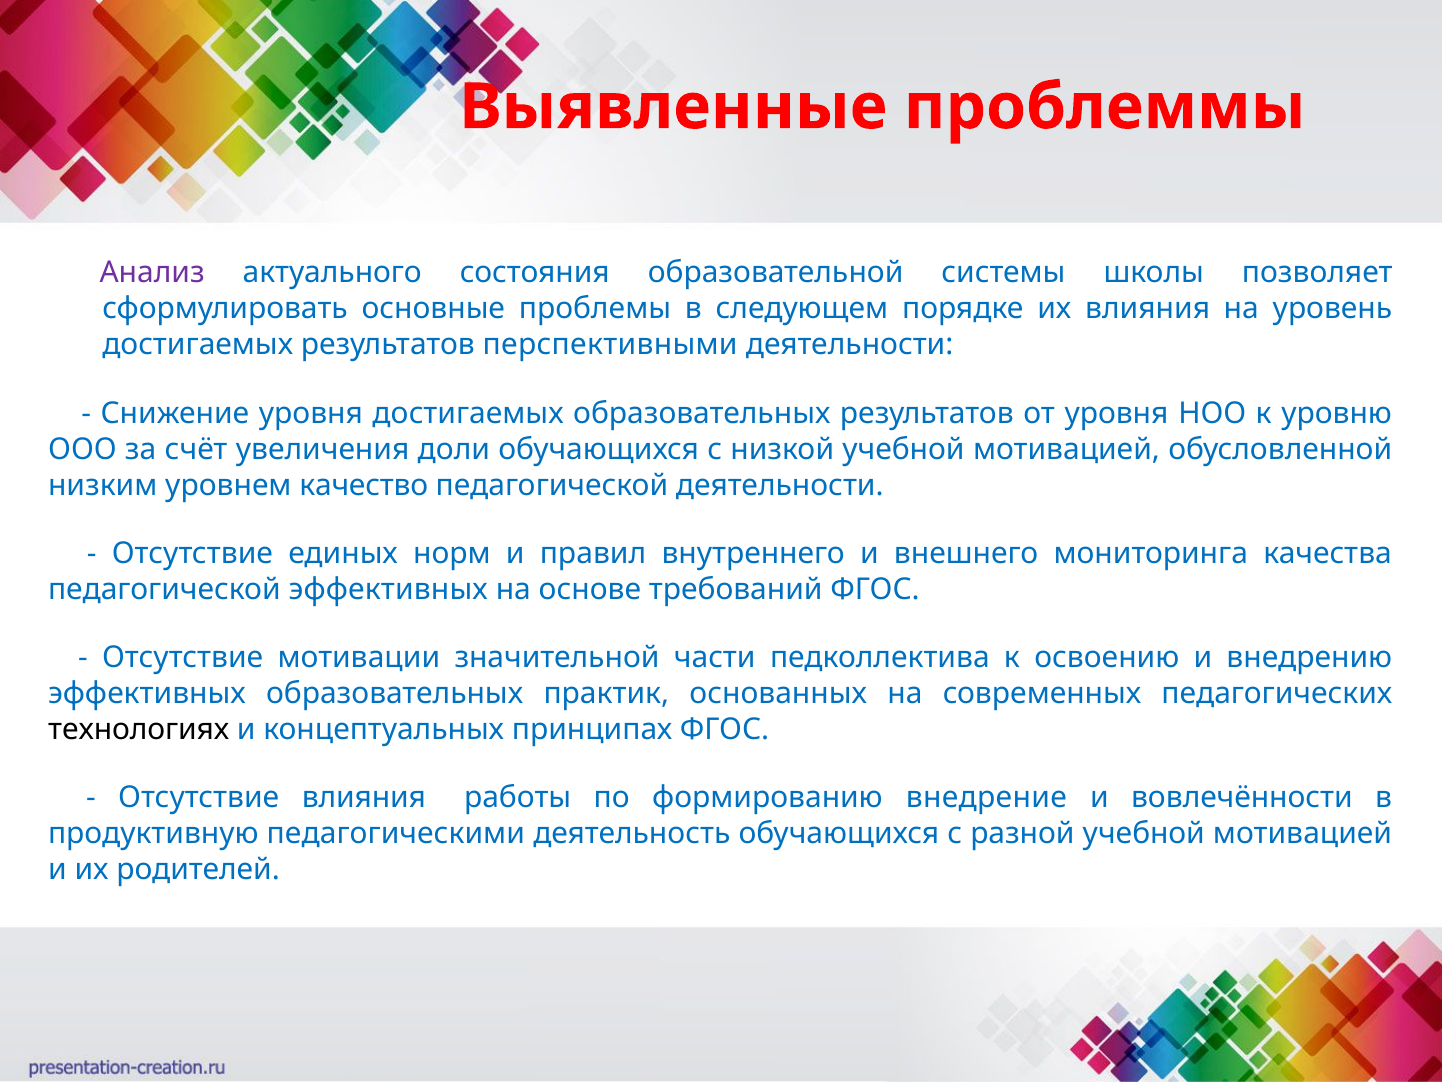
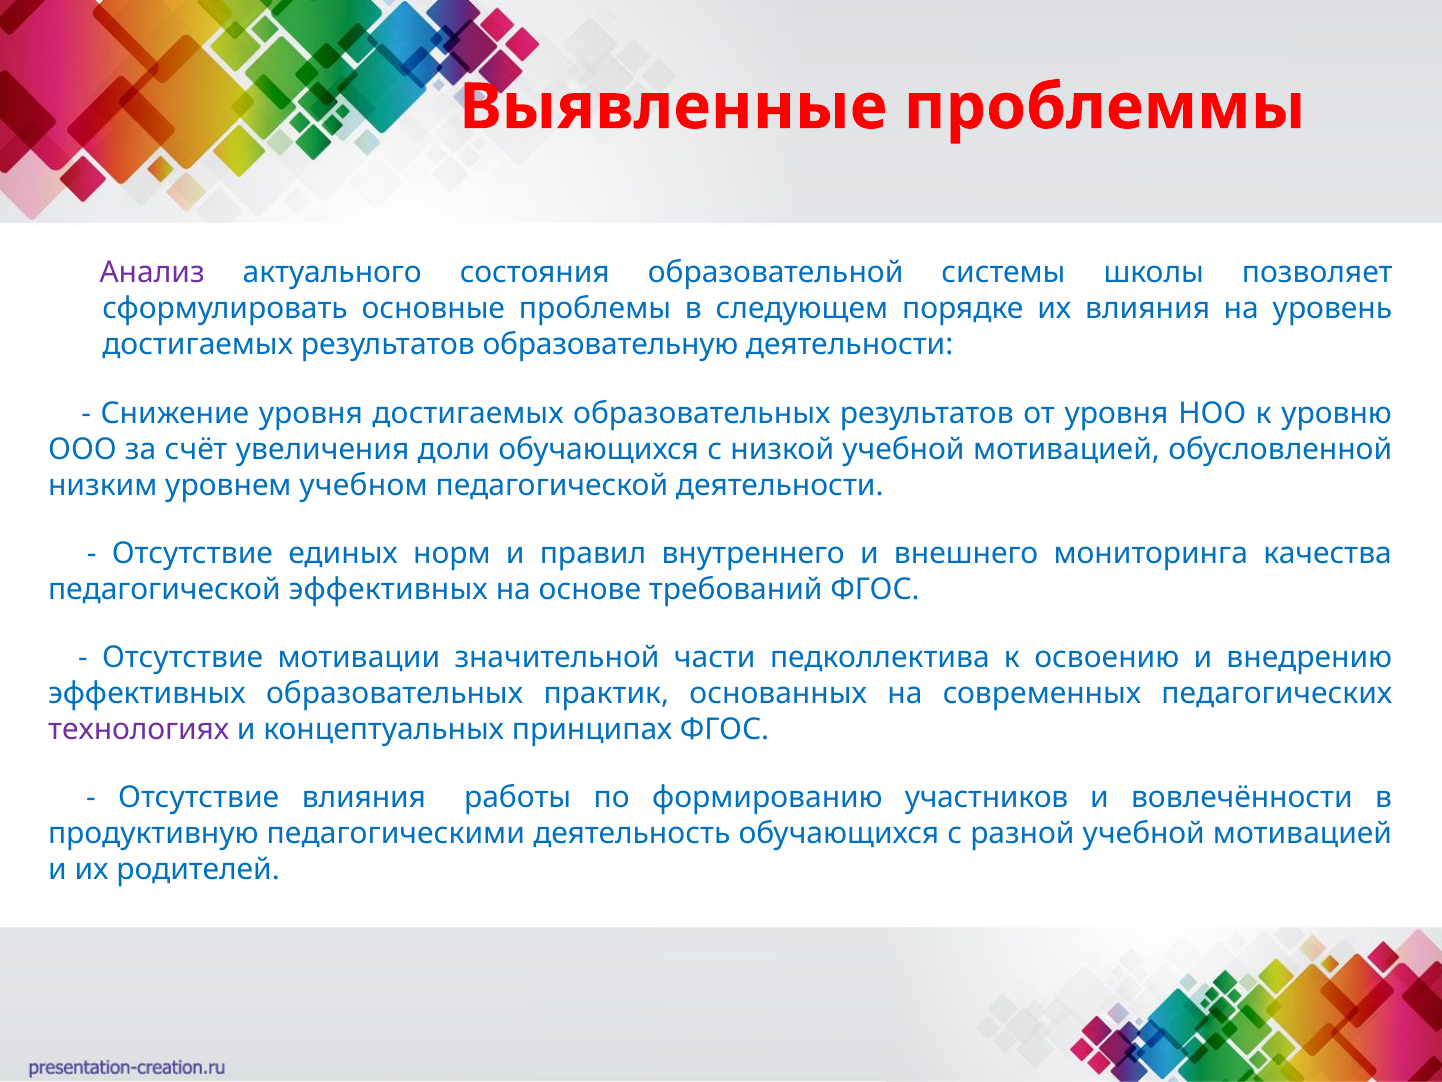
перспективными: перспективными -> образовательную
качество: качество -> учебном
технологиях colour: black -> purple
внедрение: внедрение -> участников
